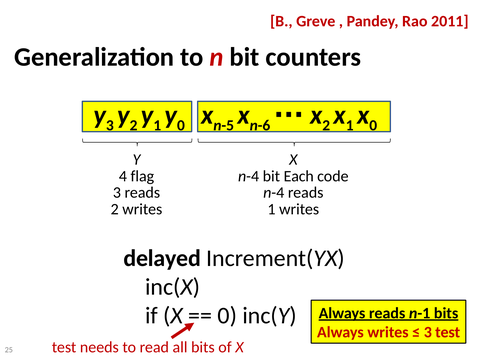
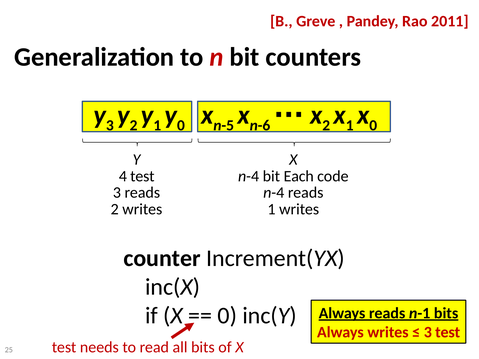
4 flag: flag -> test
delayed: delayed -> counter
